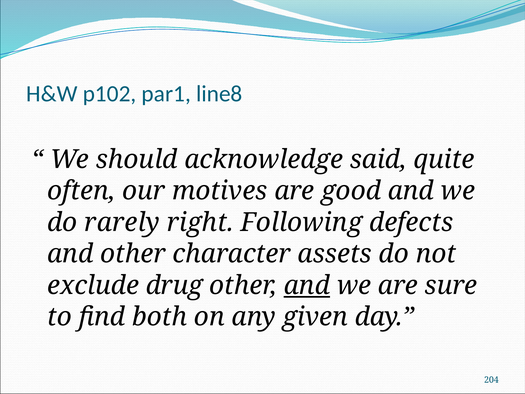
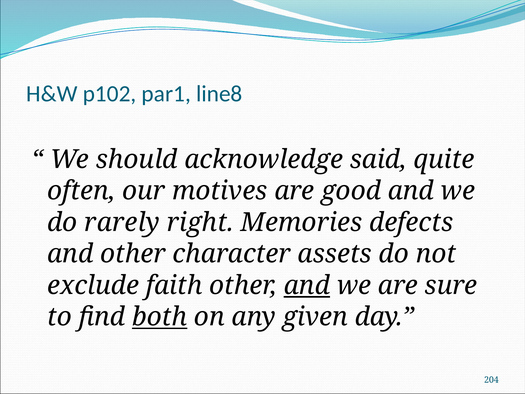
Following: Following -> Memories
drug: drug -> faith
both underline: none -> present
